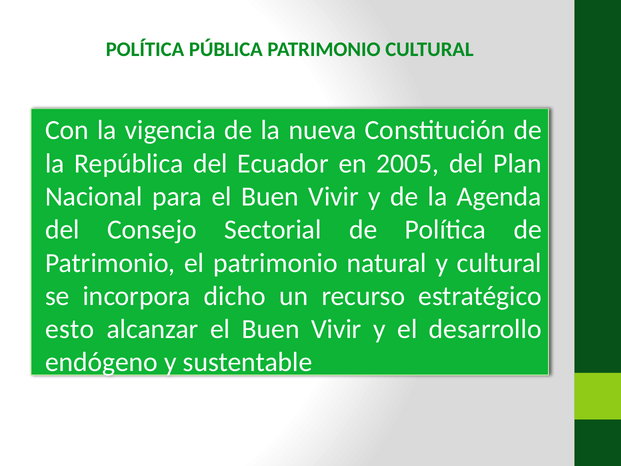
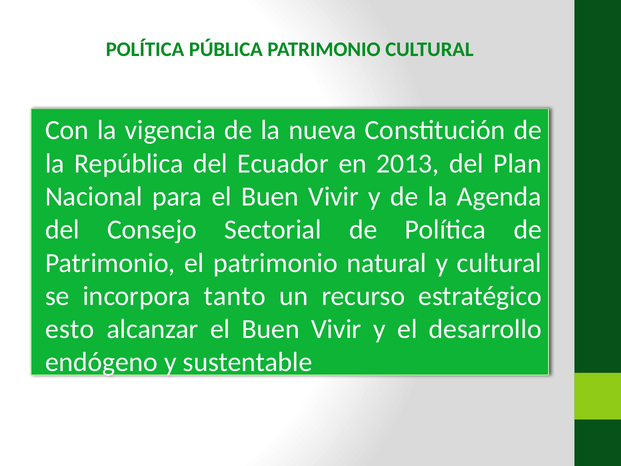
2005: 2005 -> 2013
dicho: dicho -> tanto
